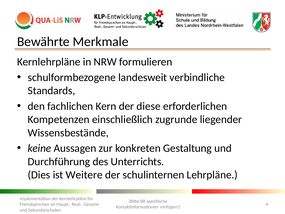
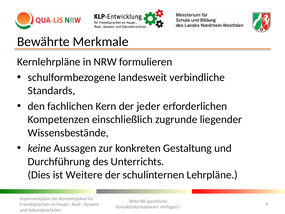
diese: diese -> jeder
